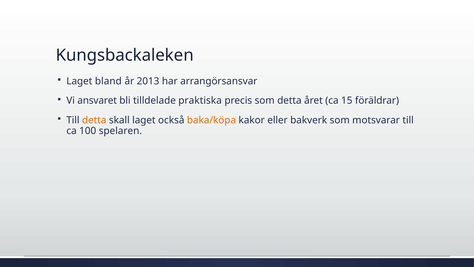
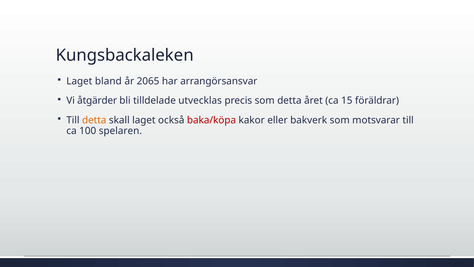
2013: 2013 -> 2065
ansvaret: ansvaret -> åtgärder
praktiska: praktiska -> utvecklas
baka/köpa colour: orange -> red
